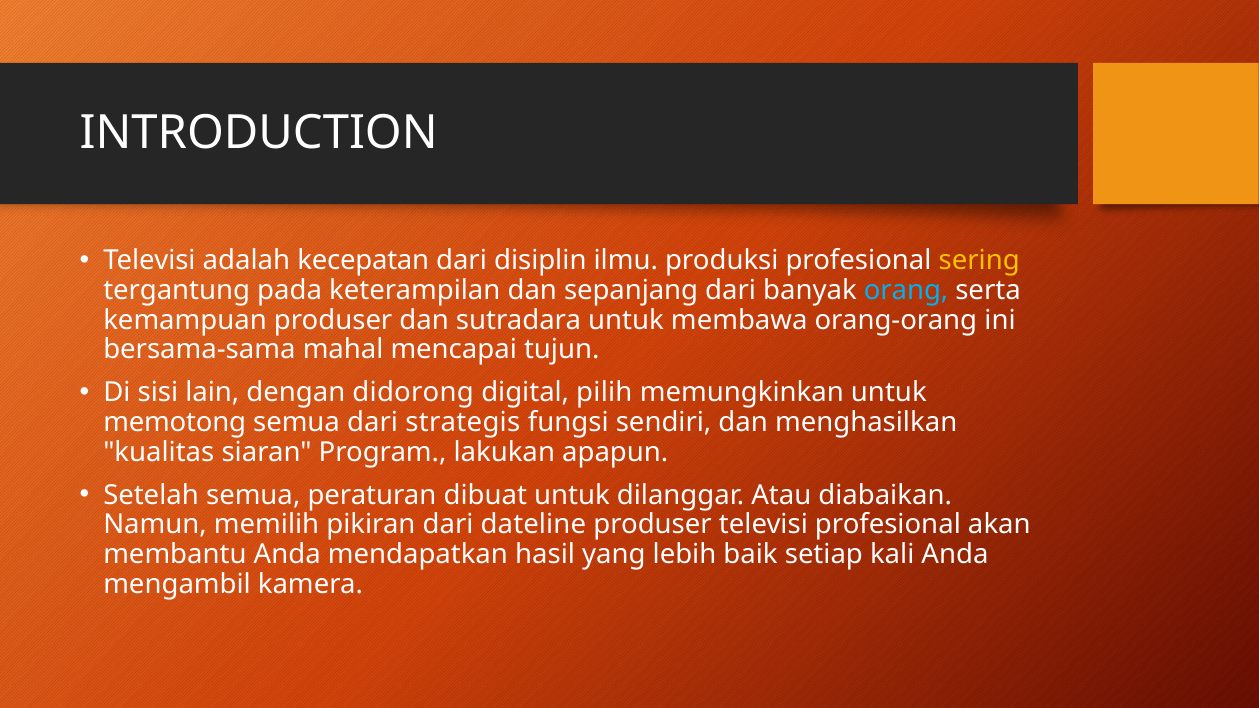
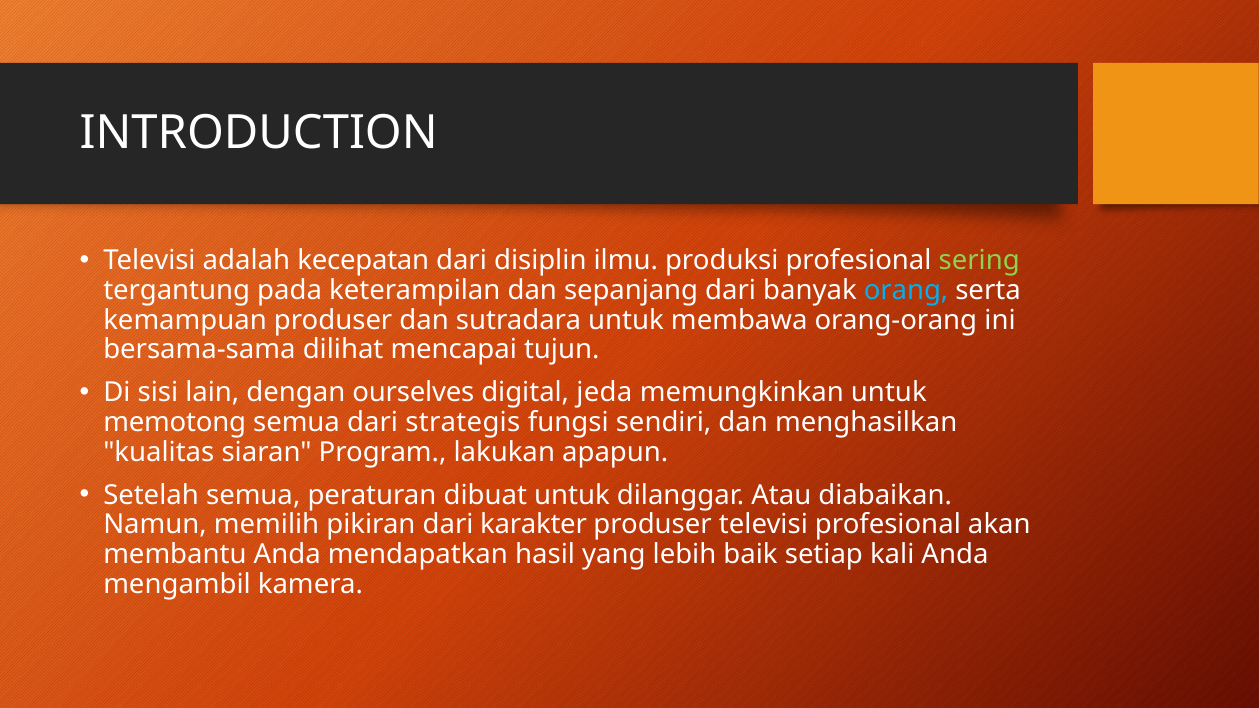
sering colour: yellow -> light green
mahal: mahal -> dilihat
didorong: didorong -> ourselves
pilih: pilih -> jeda
dateline: dateline -> karakter
